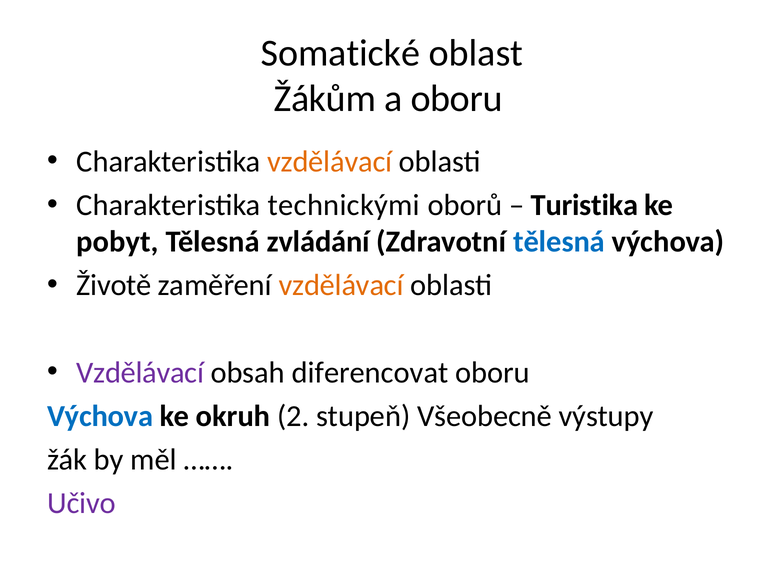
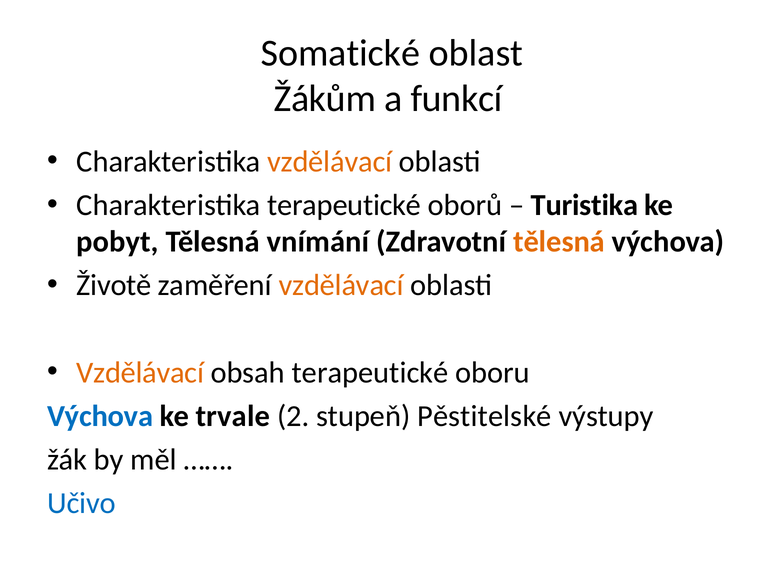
a oboru: oboru -> funkcí
Charakteristika technickými: technickými -> terapeutické
zvládání: zvládání -> vnímání
tělesná at (559, 242) colour: blue -> orange
Vzdělávací at (140, 372) colour: purple -> orange
obsah diferencovat: diferencovat -> terapeutické
okruh: okruh -> trvale
Všeobecně: Všeobecně -> Pěstitelské
Učivo colour: purple -> blue
